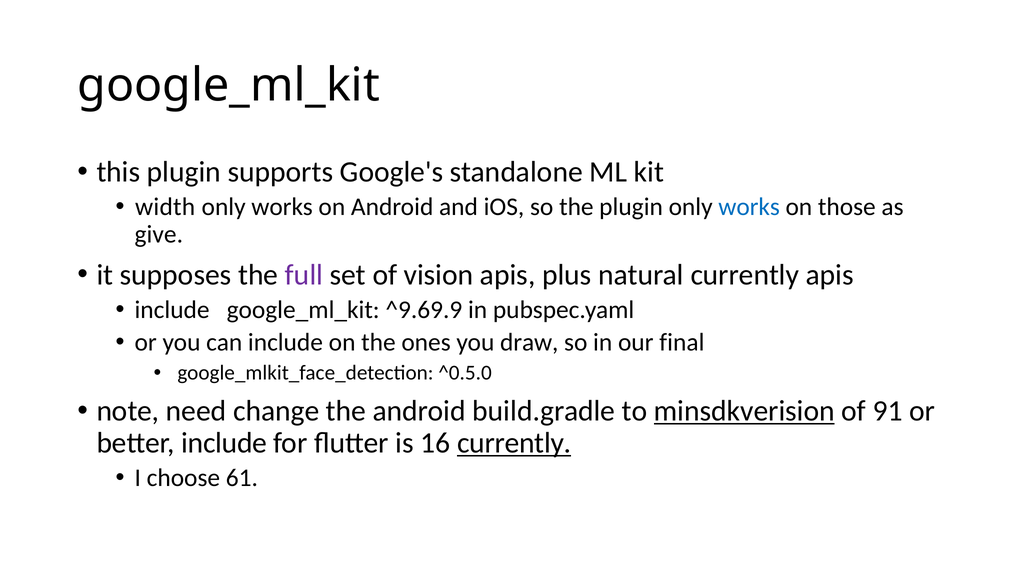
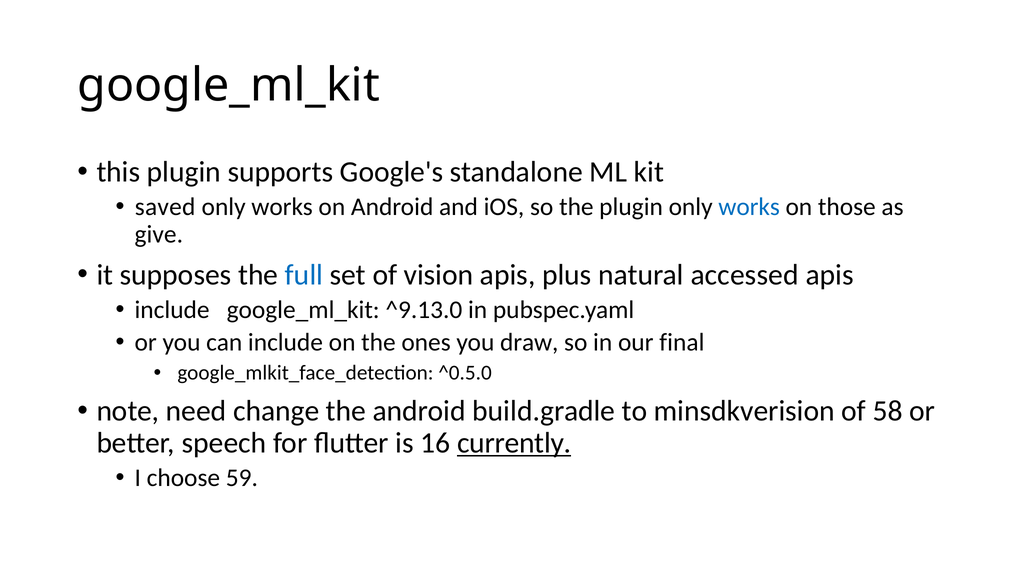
width: width -> saved
full colour: purple -> blue
natural currently: currently -> accessed
^9.69.9: ^9.69.9 -> ^9.13.0
minsdkverision underline: present -> none
91: 91 -> 58
better include: include -> speech
61: 61 -> 59
